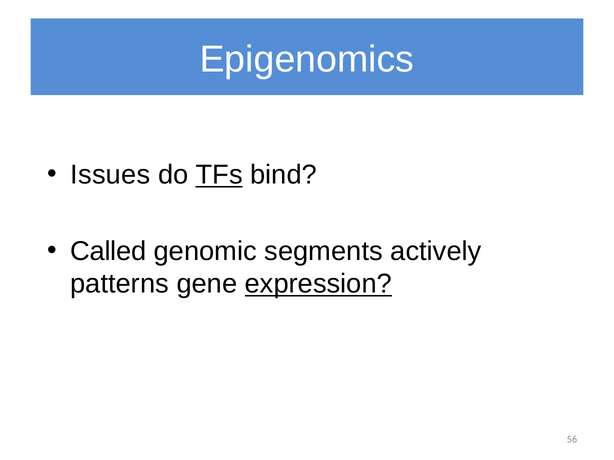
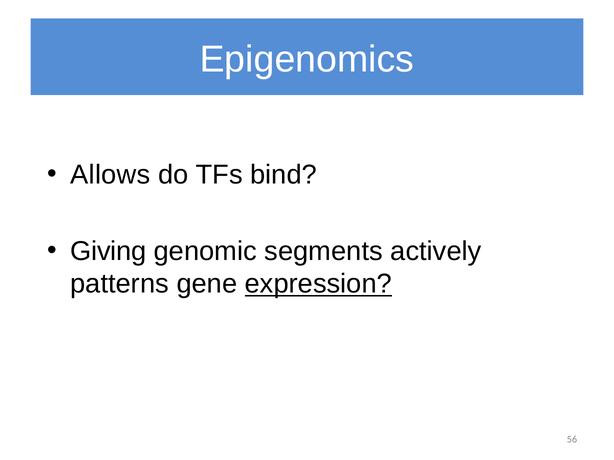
Issues: Issues -> Allows
TFs underline: present -> none
Called: Called -> Giving
